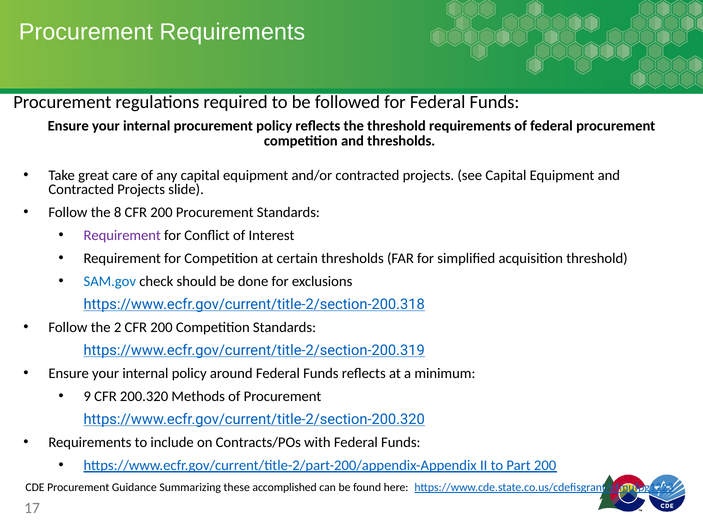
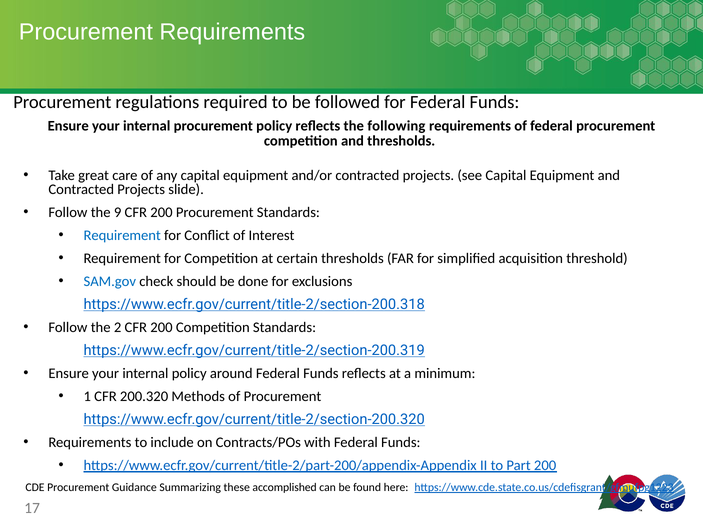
the threshold: threshold -> following
8: 8 -> 9
Requirement at (122, 236) colour: purple -> blue
9: 9 -> 1
